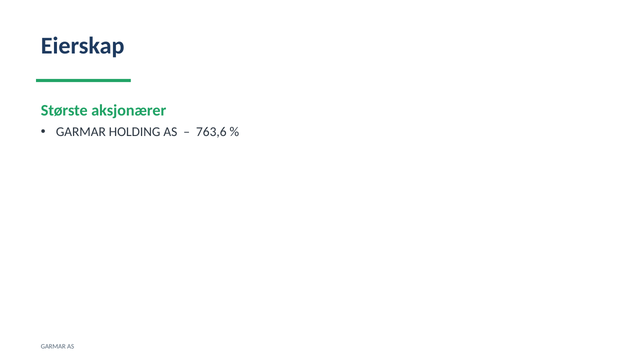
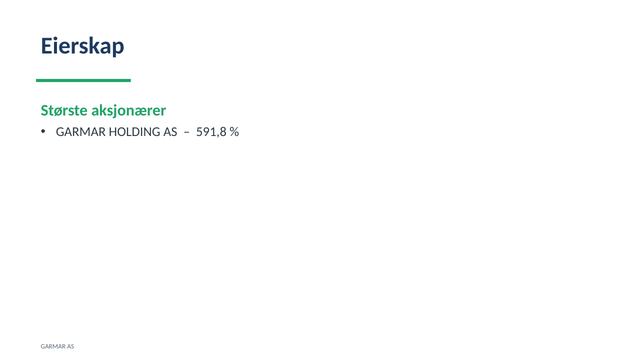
763,6: 763,6 -> 591,8
